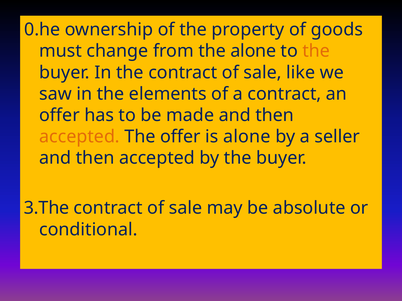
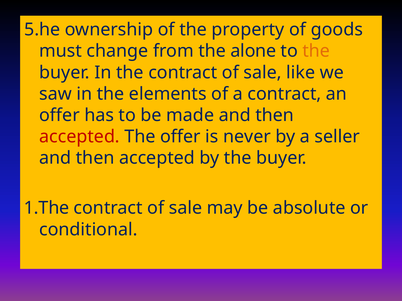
0.he: 0.he -> 5.he
accepted at (79, 137) colour: orange -> red
is alone: alone -> never
3.The: 3.The -> 1.The
